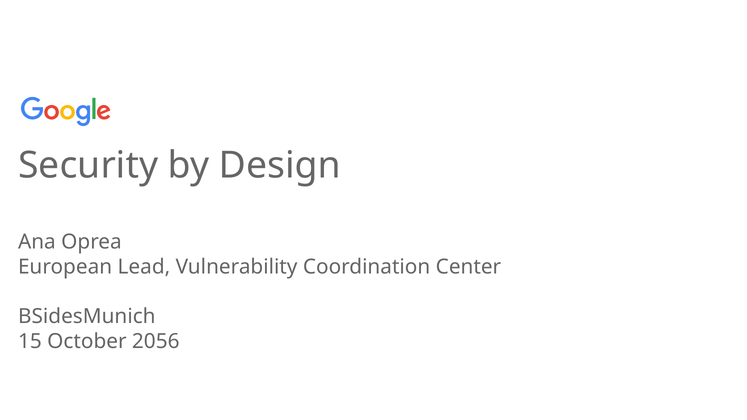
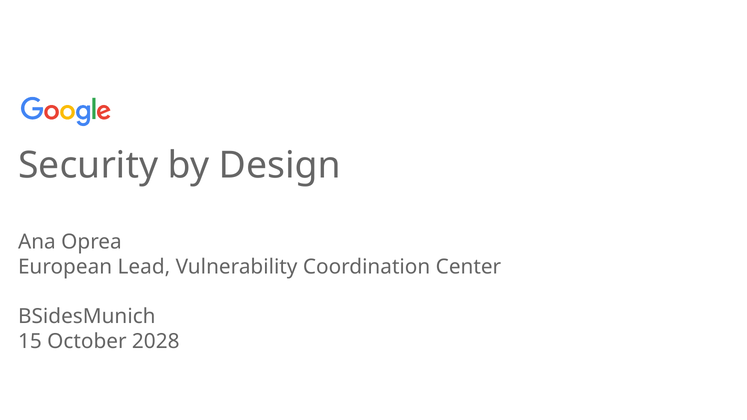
2056: 2056 -> 2028
